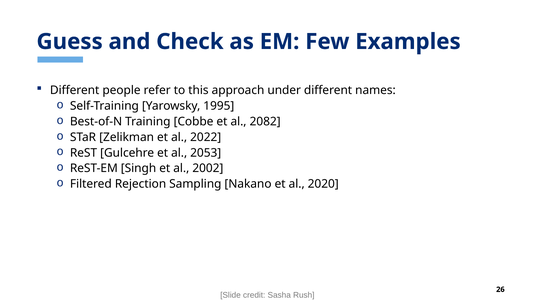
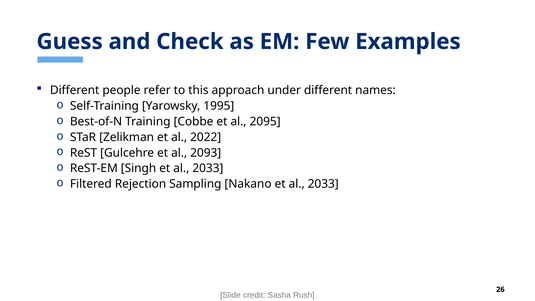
2082: 2082 -> 2095
2053: 2053 -> 2093
Singh et al 2002: 2002 -> 2033
Nakano et al 2020: 2020 -> 2033
